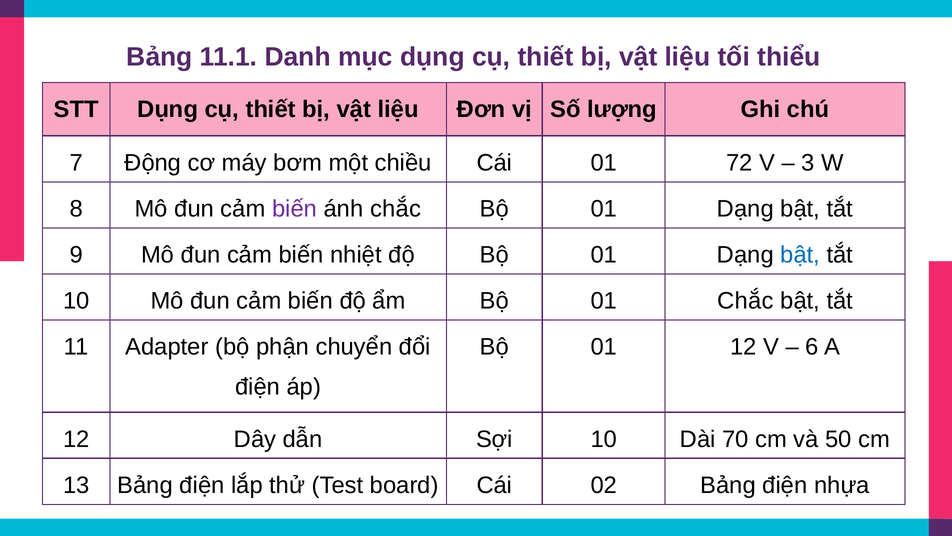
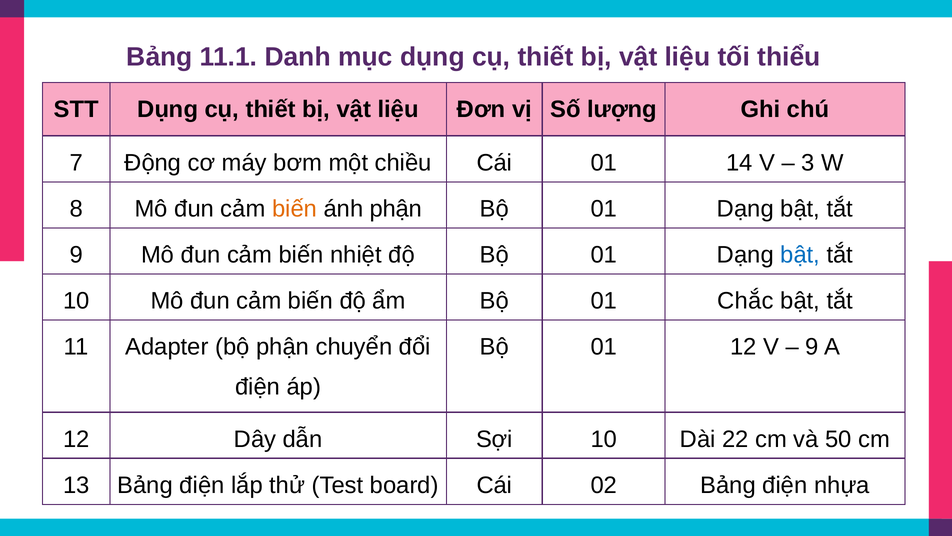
72: 72 -> 14
biến at (295, 209) colour: purple -> orange
ánh chắc: chắc -> phận
6 at (812, 347): 6 -> 9
70: 70 -> 22
